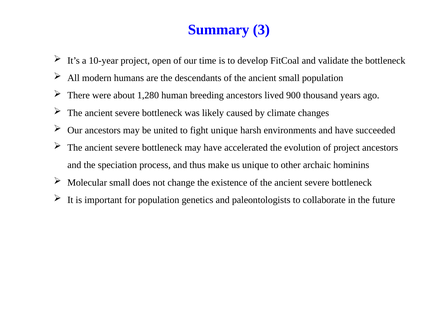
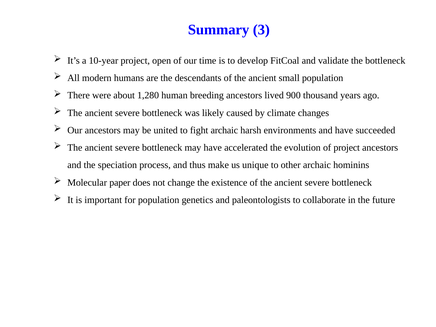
fight unique: unique -> archaic
Molecular small: small -> paper
